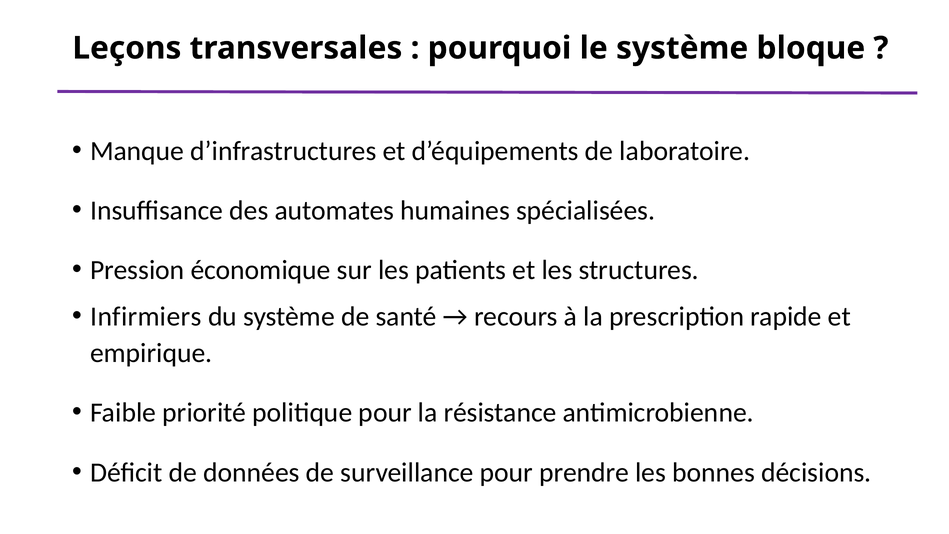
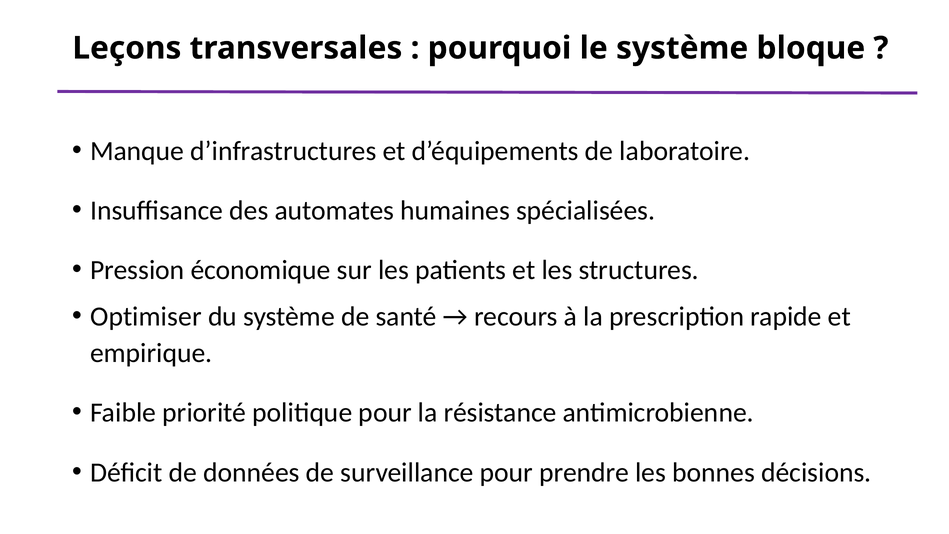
Infirmiers: Infirmiers -> Optimiser
